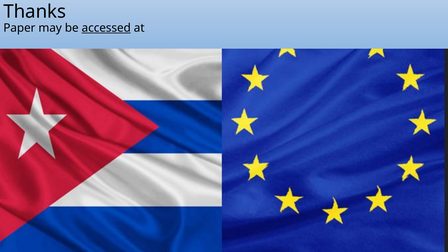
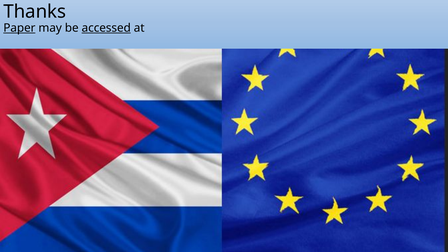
Paper underline: none -> present
